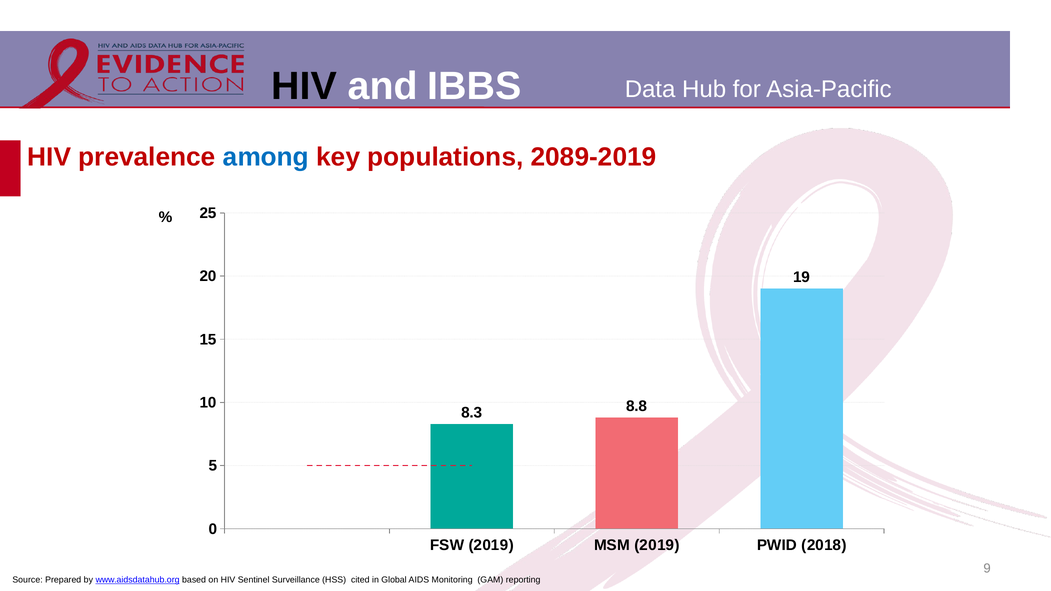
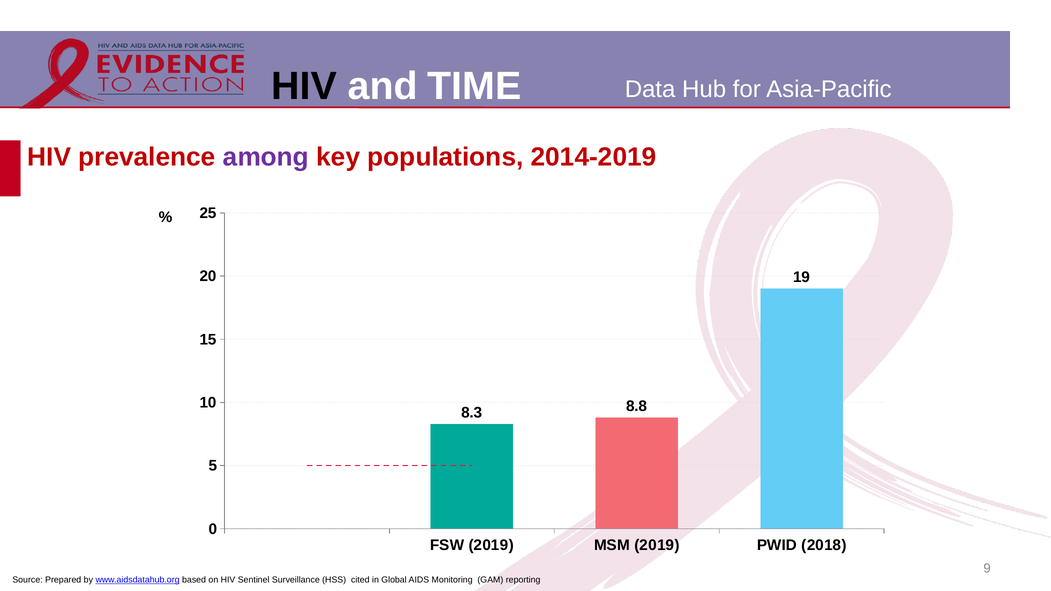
IBBS: IBBS -> TIME
among colour: blue -> purple
2089-2019: 2089-2019 -> 2014-2019
